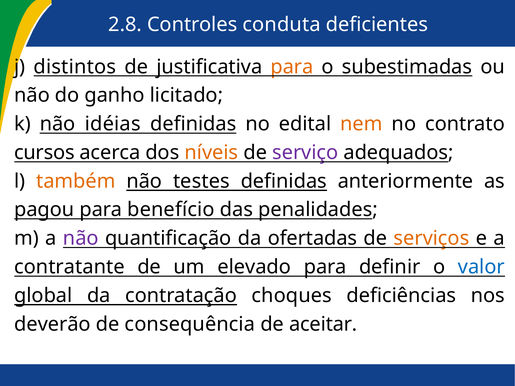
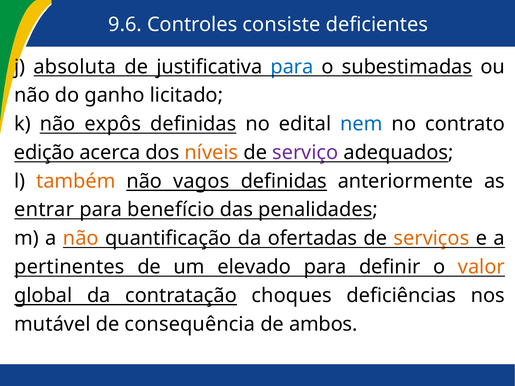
2.8: 2.8 -> 9.6
conduta: conduta -> consiste
distintos: distintos -> absoluta
para at (292, 67) colour: orange -> blue
idéias: idéias -> expôs
nem colour: orange -> blue
cursos: cursos -> edição
testes: testes -> vagos
pagou: pagou -> entrar
não at (81, 238) colour: purple -> orange
contratante: contratante -> pertinentes
valor colour: blue -> orange
deverão: deverão -> mutável
aceitar: aceitar -> ambos
